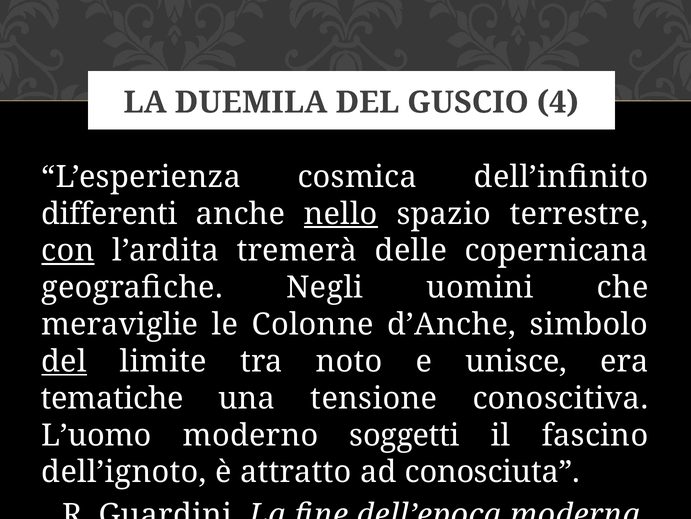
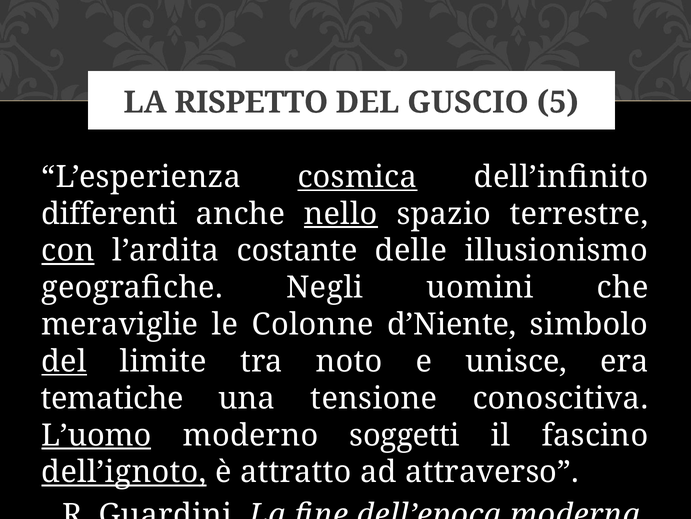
DUEMILA: DUEMILA -> RISPETTO
4: 4 -> 5
cosmica underline: none -> present
tremerà: tremerà -> costante
copernicana: copernicana -> illusionismo
d’Anche: d’Anche -> d’Niente
L’uomo underline: none -> present
dell’ignoto underline: none -> present
conosciuta: conosciuta -> attraverso
